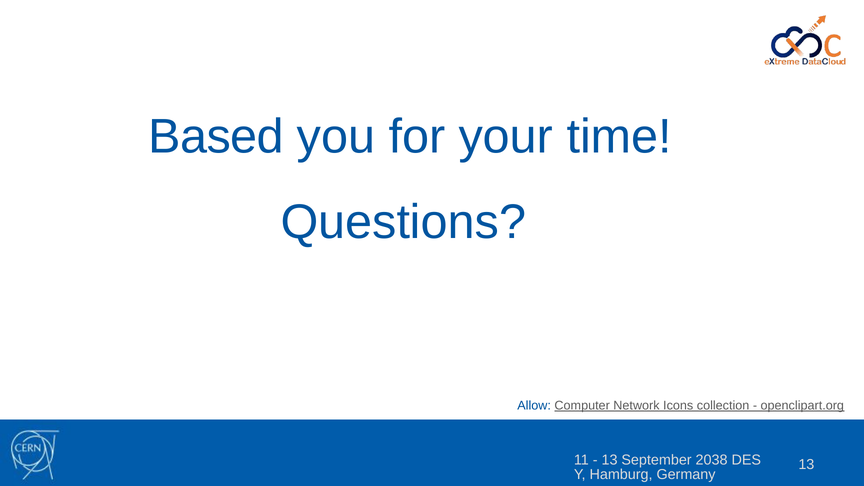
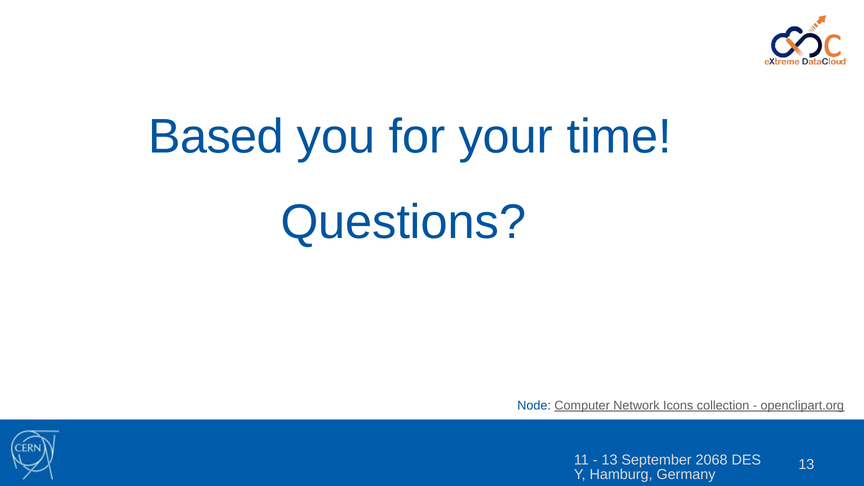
Allow: Allow -> Node
2038: 2038 -> 2068
